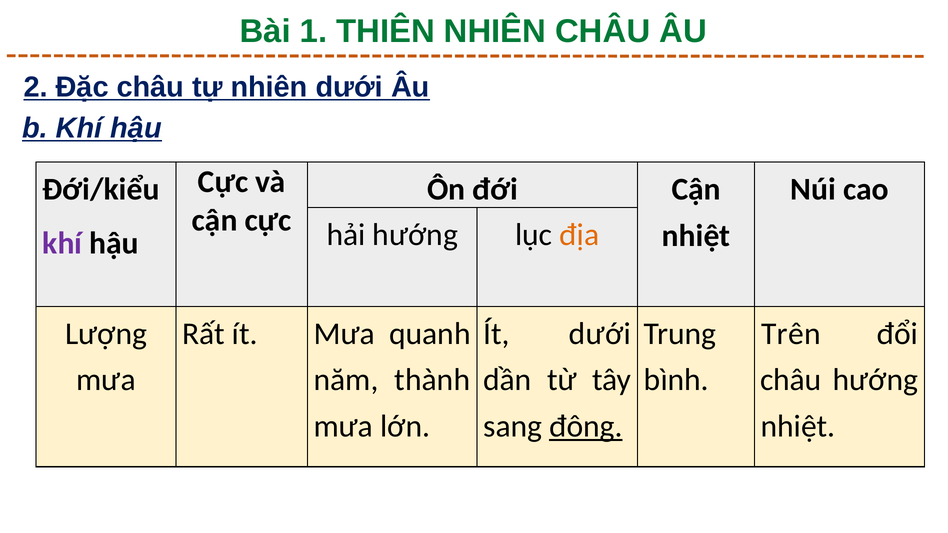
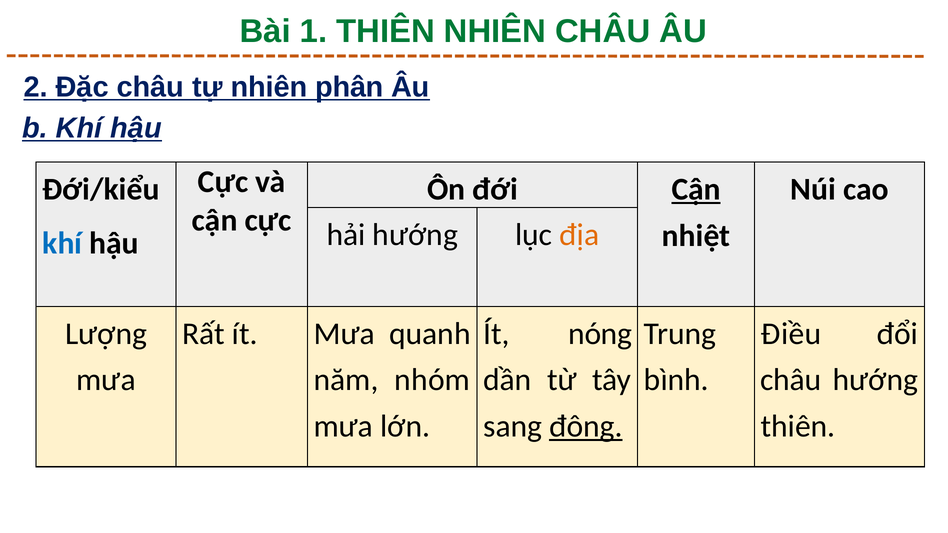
nhiên dưới: dưới -> phân
Cận at (696, 190) underline: none -> present
khí at (62, 244) colour: purple -> blue
Ít dưới: dưới -> nóng
Trên: Trên -> Điều
thành: thành -> nhóm
nhiệt at (798, 426): nhiệt -> thiên
